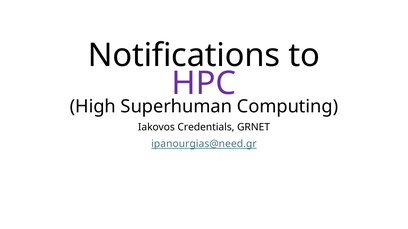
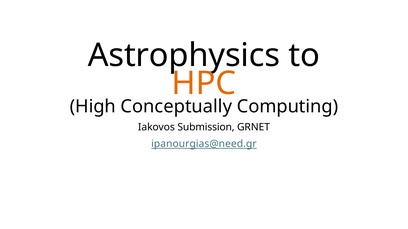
Notifications: Notifications -> Astrophysics
HPC colour: purple -> orange
Superhuman: Superhuman -> Conceptually
Credentials: Credentials -> Submission
